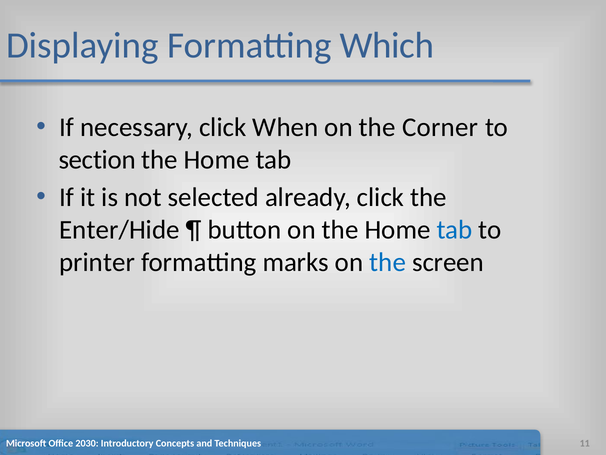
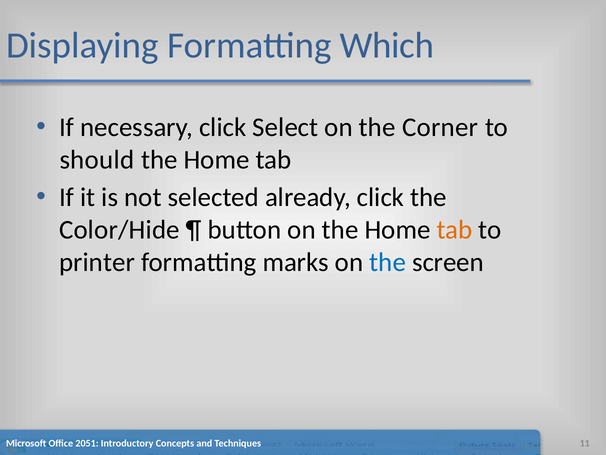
When: When -> Select
section: section -> should
Enter/Hide: Enter/Hide -> Color/Hide
tab at (455, 230) colour: blue -> orange
2030: 2030 -> 2051
